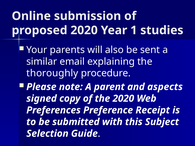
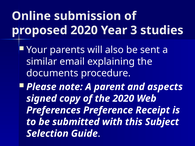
1: 1 -> 3
thoroughly: thoroughly -> documents
